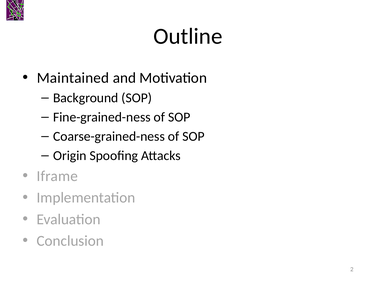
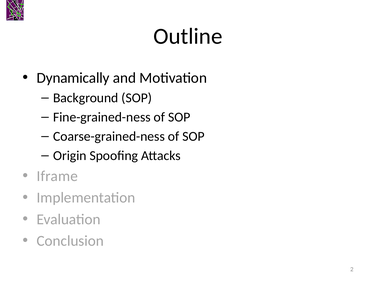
Maintained: Maintained -> Dynamically
